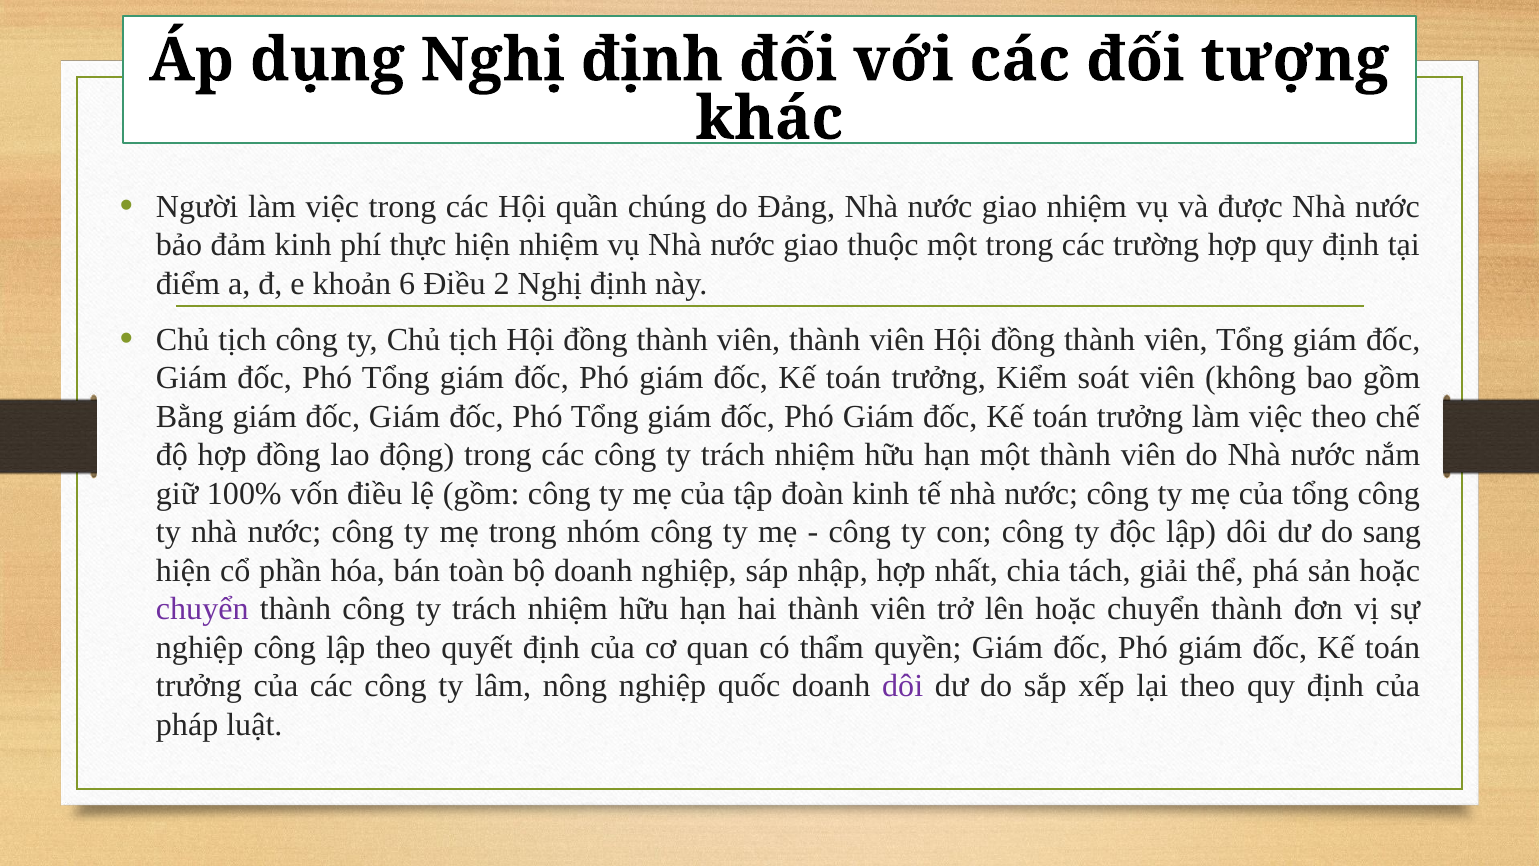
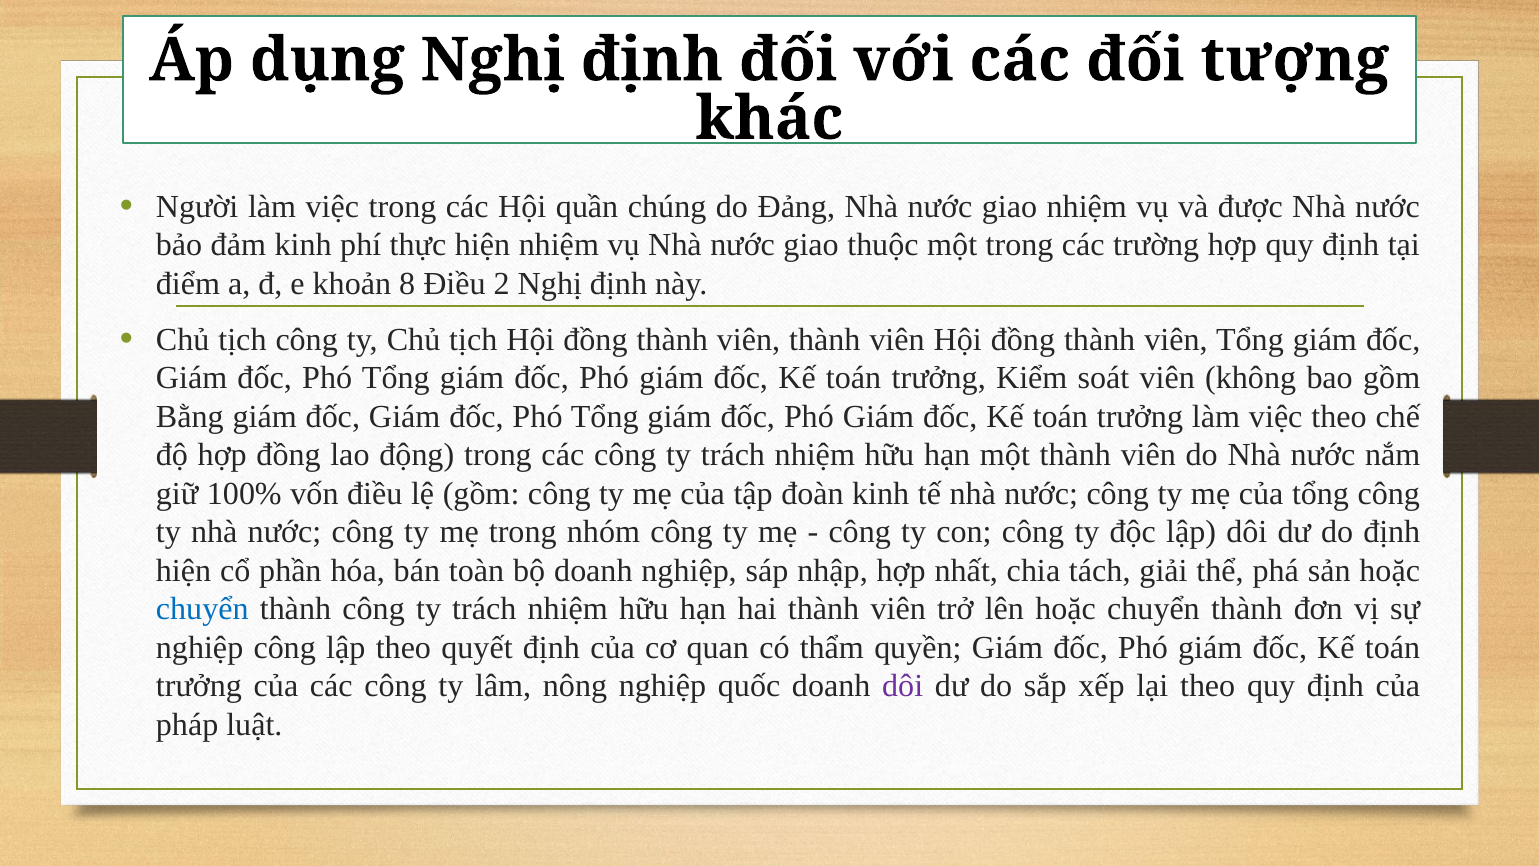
6: 6 -> 8
do sang: sang -> định
chuyển at (202, 609) colour: purple -> blue
